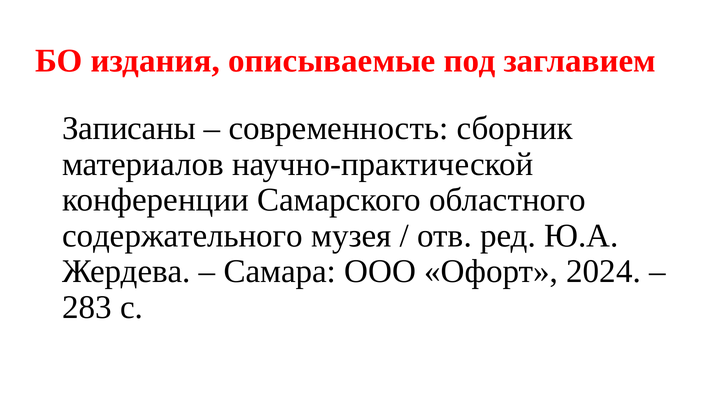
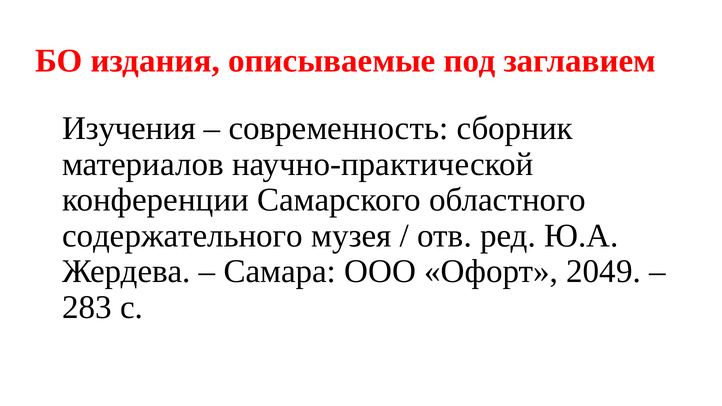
Записаны: Записаны -> Изучения
2024: 2024 -> 2049
